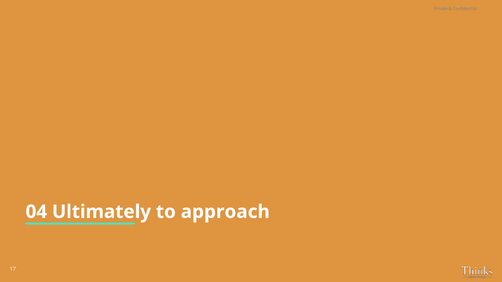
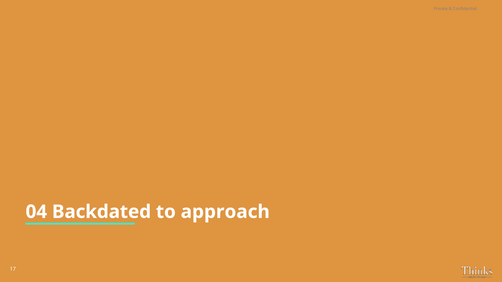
Ultimately: Ultimately -> Backdated
